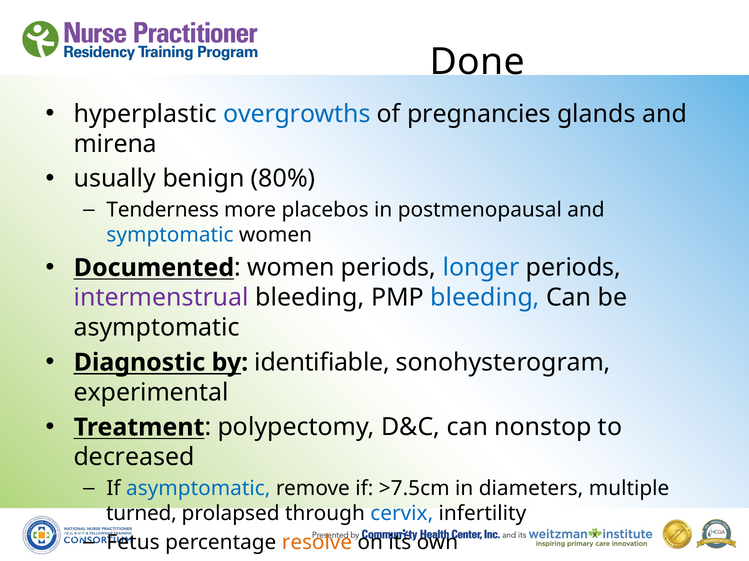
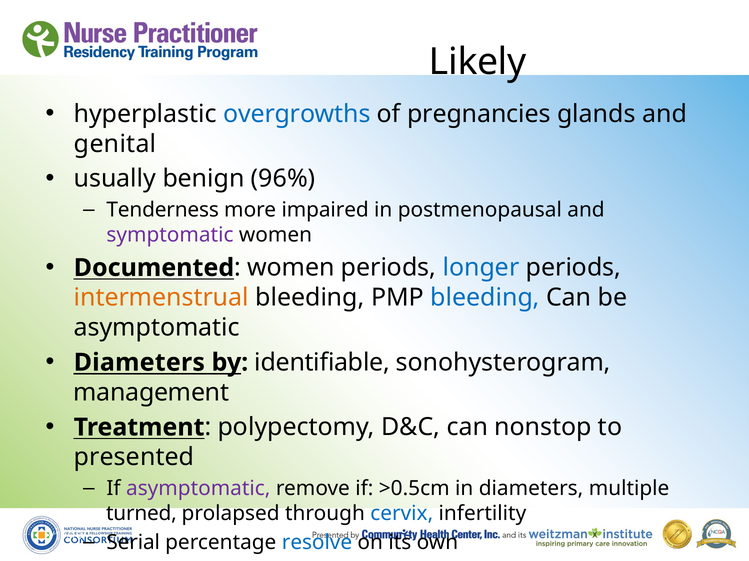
Done: Done -> Likely
mirena: mirena -> genital
80%: 80% -> 96%
placebos: placebos -> impaired
symptomatic colour: blue -> purple
intermenstrual colour: purple -> orange
Diagnostic at (139, 363): Diagnostic -> Diameters
experimental: experimental -> management
decreased: decreased -> presented
asymptomatic at (198, 489) colour: blue -> purple
>7.5cm: >7.5cm -> >0.5cm
Fetus: Fetus -> Serial
resolve colour: orange -> blue
